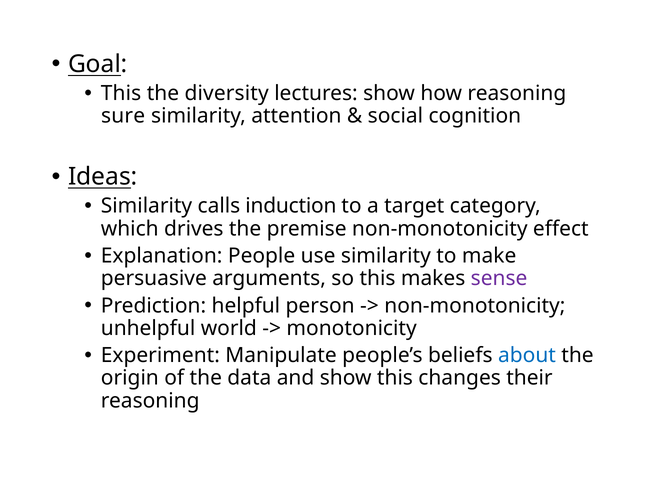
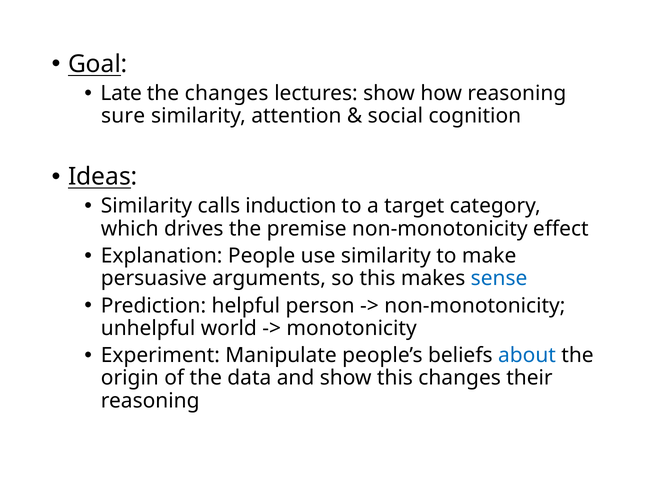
This at (121, 93): This -> Late
the diversity: diversity -> changes
sense colour: purple -> blue
